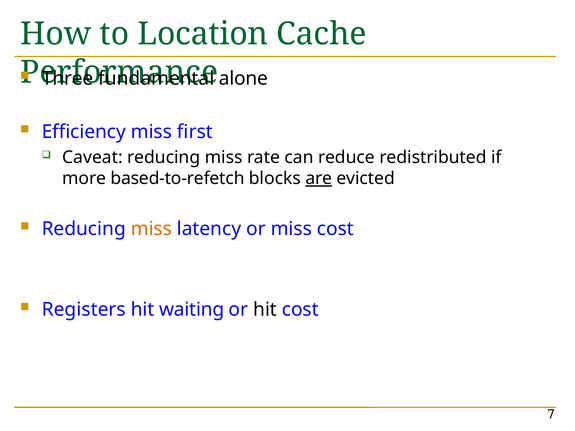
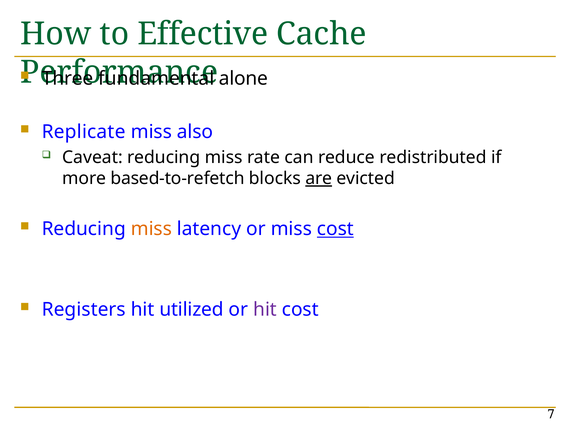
Location: Location -> Effective
Efficiency: Efficiency -> Replicate
first: first -> also
cost at (335, 229) underline: none -> present
waiting: waiting -> utilized
hit at (265, 310) colour: black -> purple
